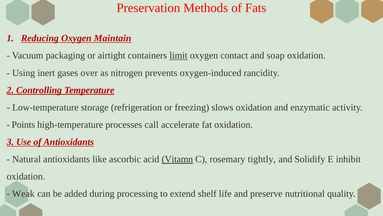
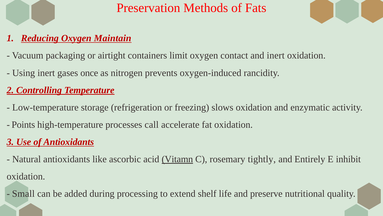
limit underline: present -> none
and soap: soap -> inert
over: over -> once
Solidify: Solidify -> Entirely
Weak: Weak -> Small
